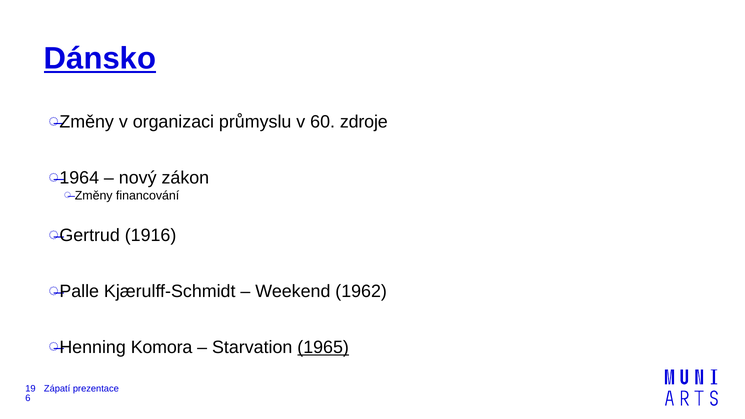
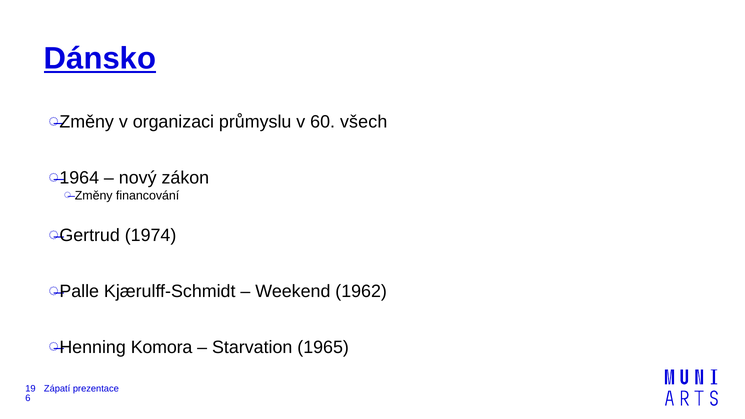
zdroje: zdroje -> všech
1916: 1916 -> 1974
1965 underline: present -> none
